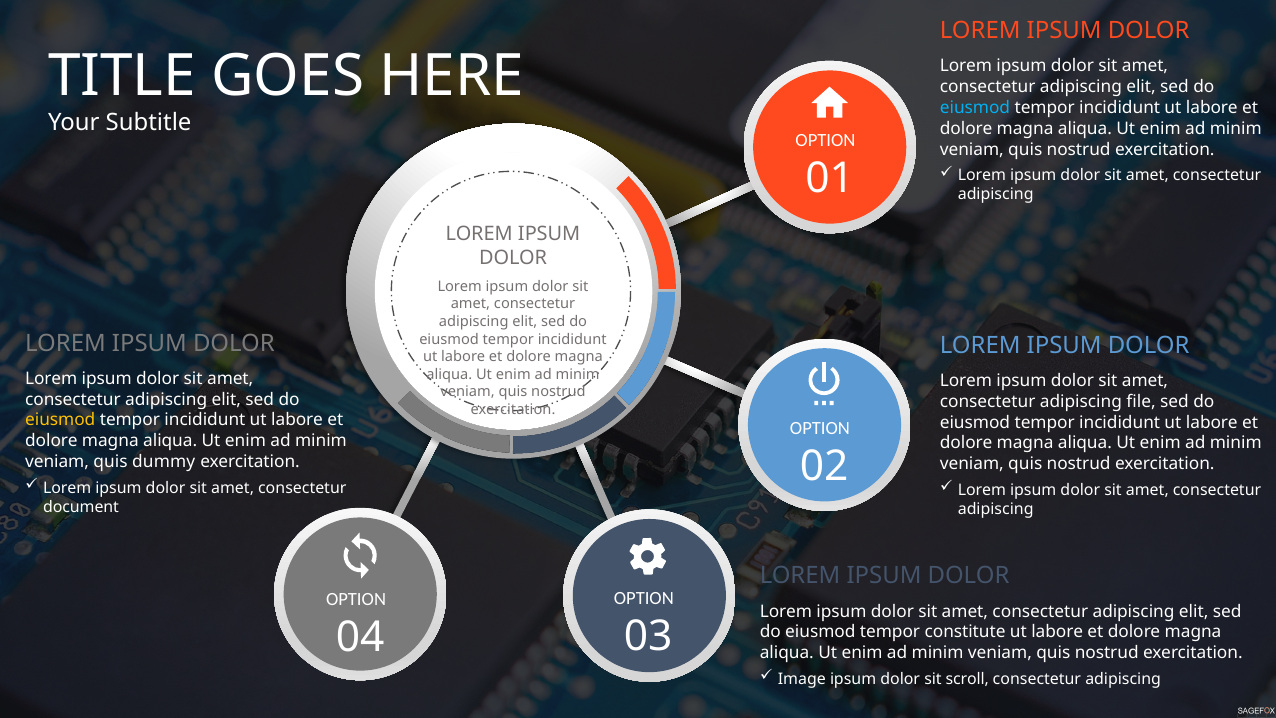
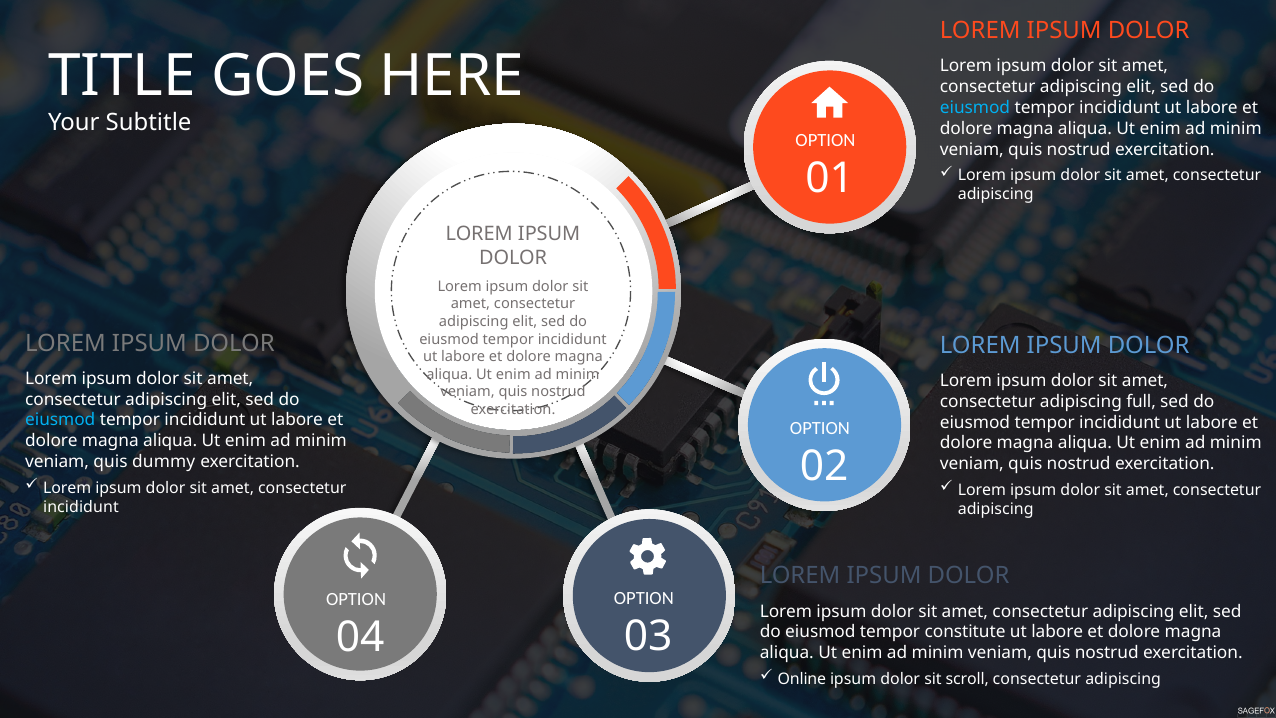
file: file -> full
eiusmod at (60, 420) colour: yellow -> light blue
document at (81, 507): document -> incididunt
Image: Image -> Online
